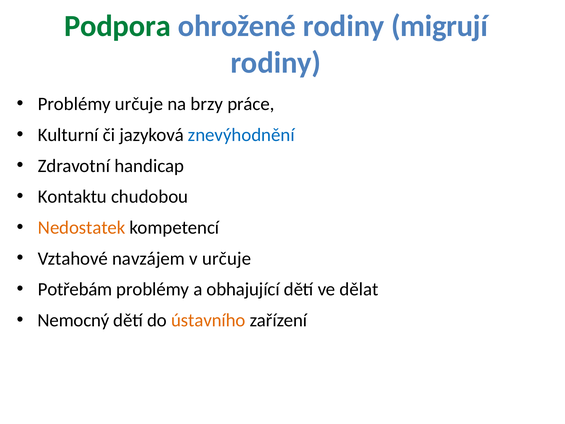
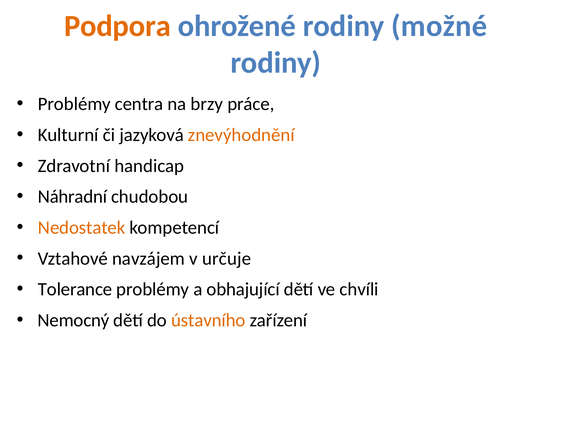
Podpora colour: green -> orange
migrují: migrují -> možné
Problémy určuje: určuje -> centra
znevýhodnění colour: blue -> orange
Kontaktu: Kontaktu -> Náhradní
Potřebám: Potřebám -> Tolerance
dělat: dělat -> chvíli
